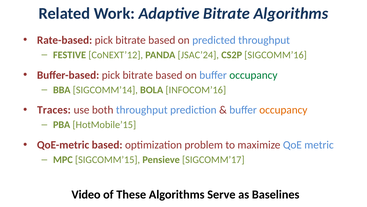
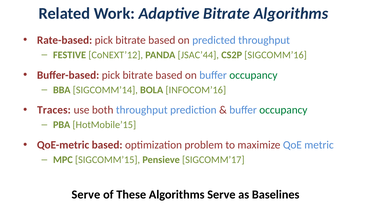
JSAC’24: JSAC’24 -> JSAC’44
occupancy at (283, 110) colour: orange -> green
Video at (86, 194): Video -> Serve
